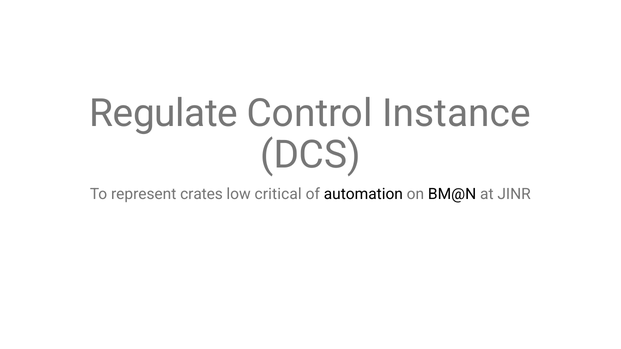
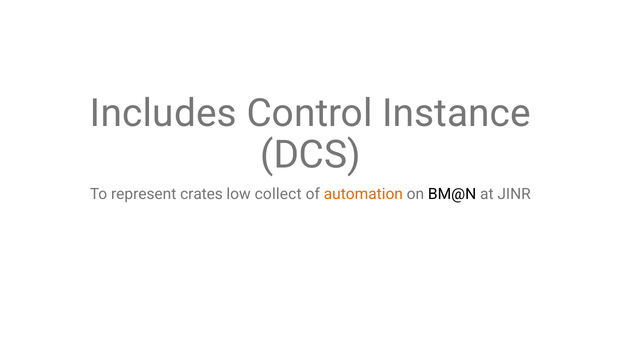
Regulate: Regulate -> Includes
critical: critical -> collect
automation colour: black -> orange
